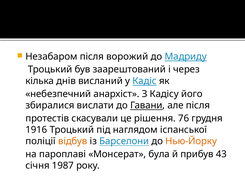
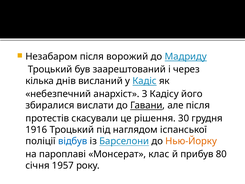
76: 76 -> 30
відбув colour: orange -> blue
була: була -> клас
43: 43 -> 80
1987: 1987 -> 1957
